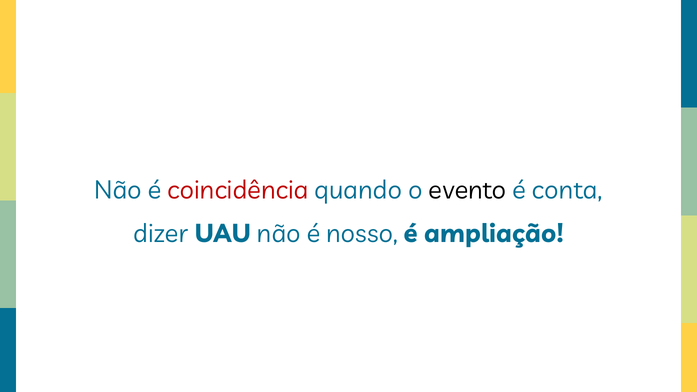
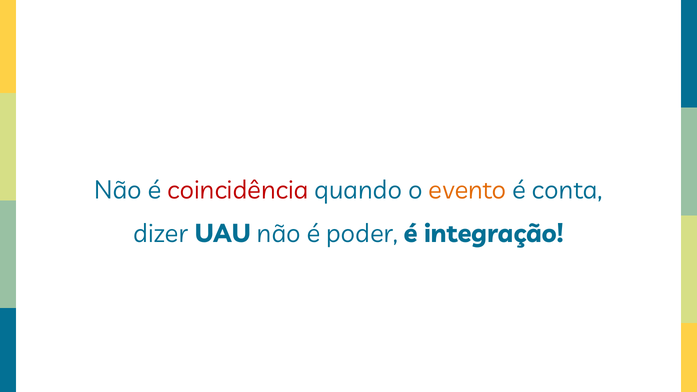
evento colour: black -> orange
nosso: nosso -> poder
ampliação: ampliação -> integração
